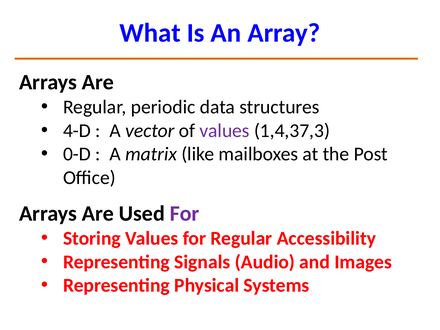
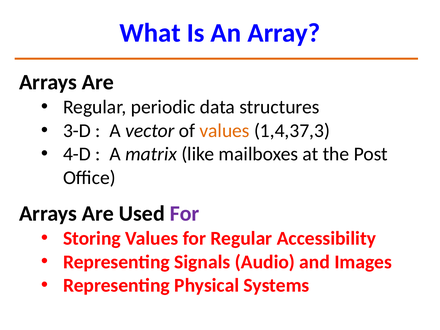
4-D: 4-D -> 3-D
values at (225, 131) colour: purple -> orange
0-D: 0-D -> 4-D
